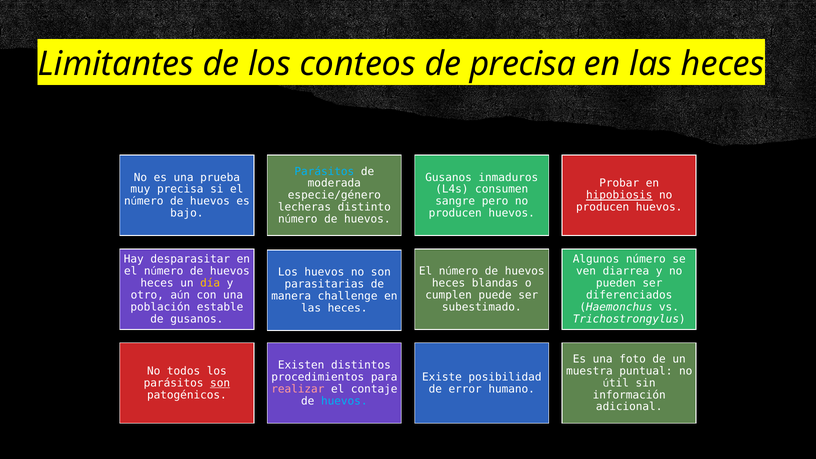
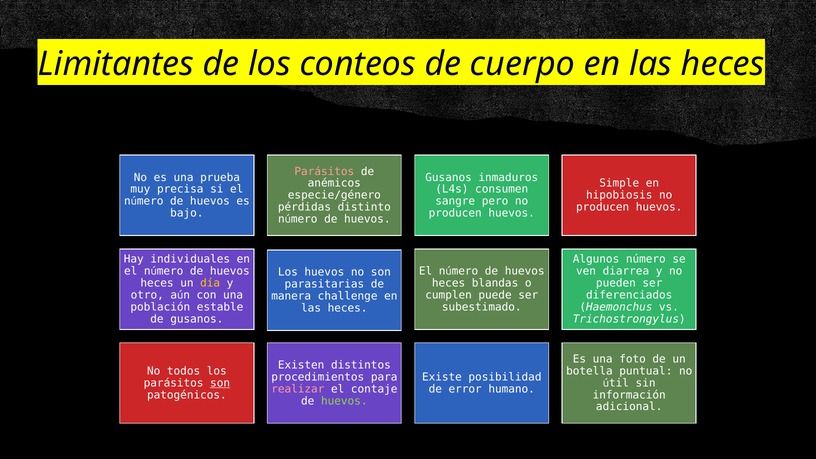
de precisa: precisa -> cuerpo
Parásitos at (324, 171) colour: light blue -> pink
moderada: moderada -> anémicos
Probar: Probar -> Simple
hipobiosis underline: present -> none
lecheras: lecheras -> pérdidas
desparasitar: desparasitar -> individuales
muestra: muestra -> botella
huevos at (344, 401) colour: light blue -> light green
